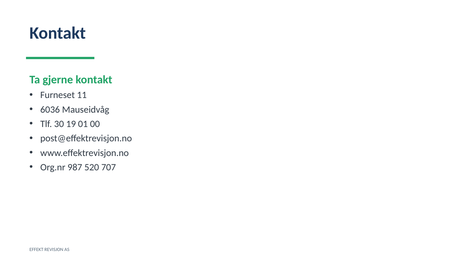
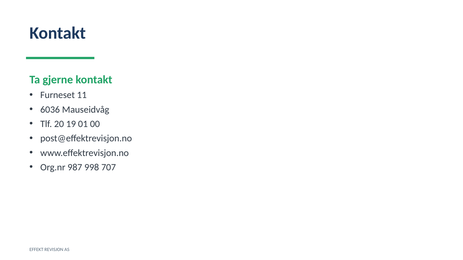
30: 30 -> 20
520: 520 -> 998
